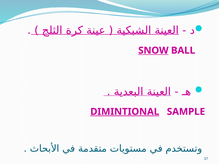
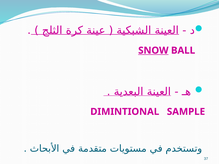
DIMINTIONAL underline: present -> none
